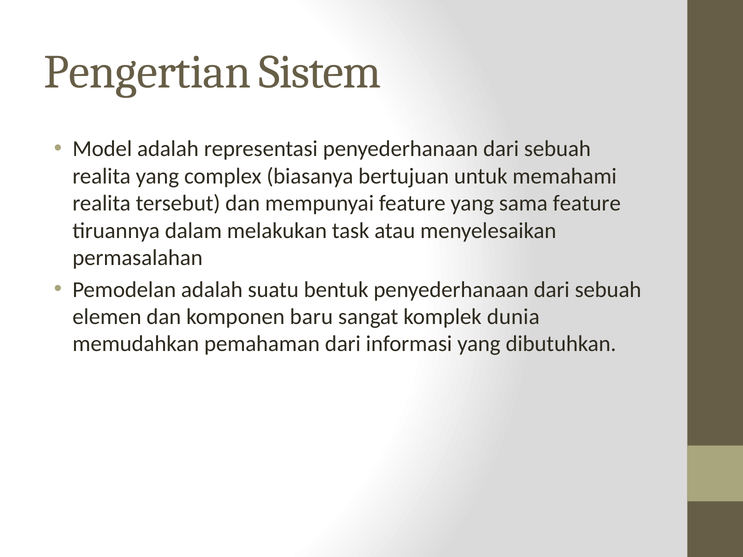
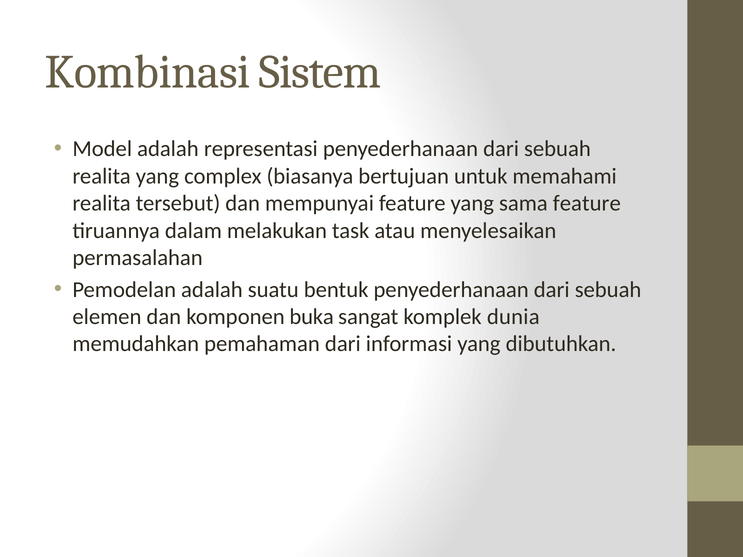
Pengertian: Pengertian -> Kombinasi
baru: baru -> buka
